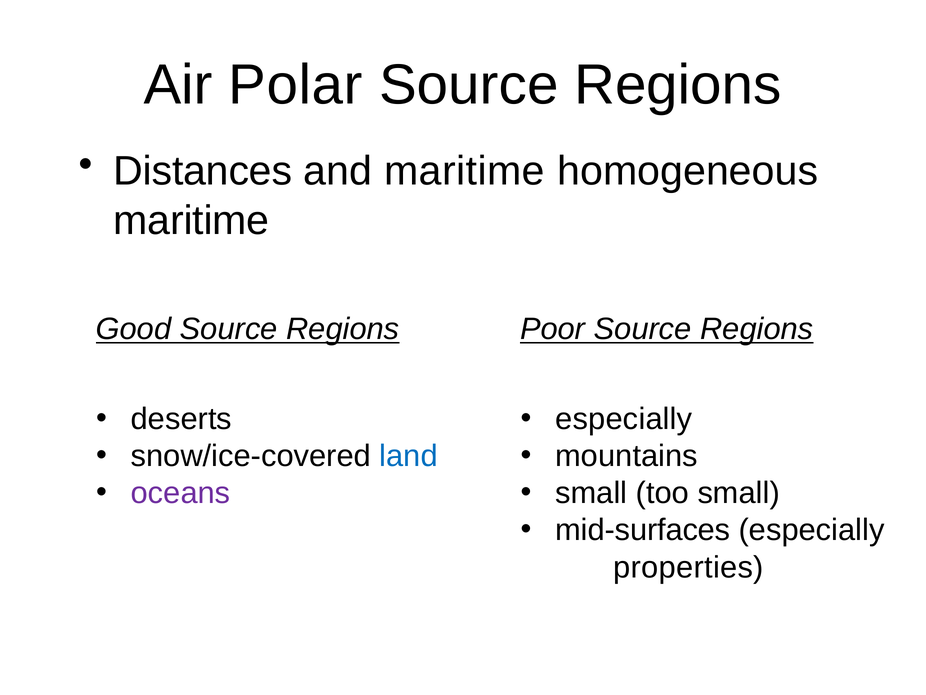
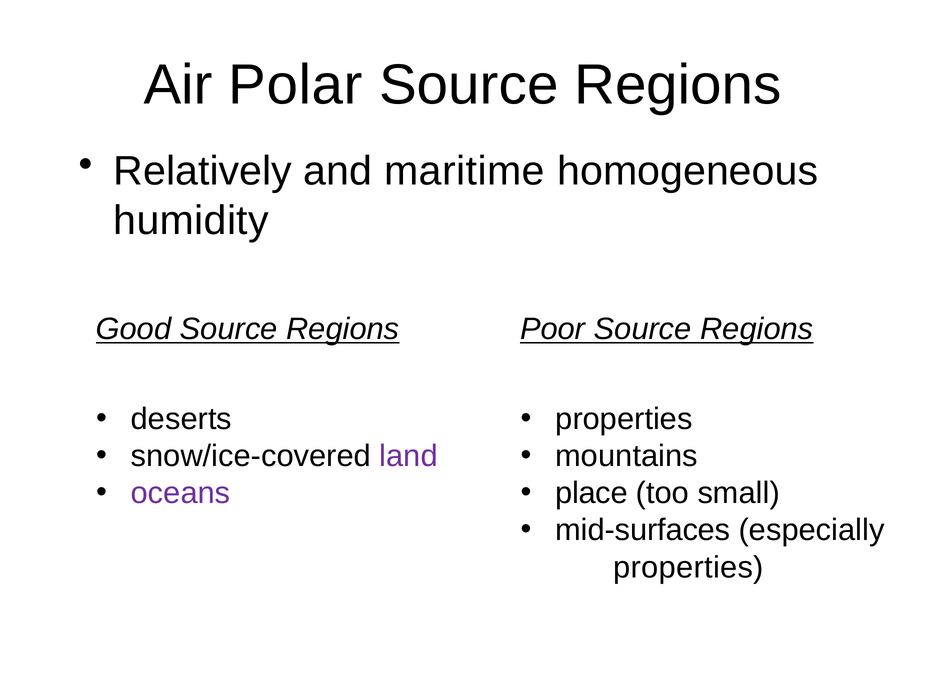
Distances: Distances -> Relatively
maritime at (191, 221): maritime -> humidity
especially at (624, 419): especially -> properties
land colour: blue -> purple
small at (591, 493): small -> place
